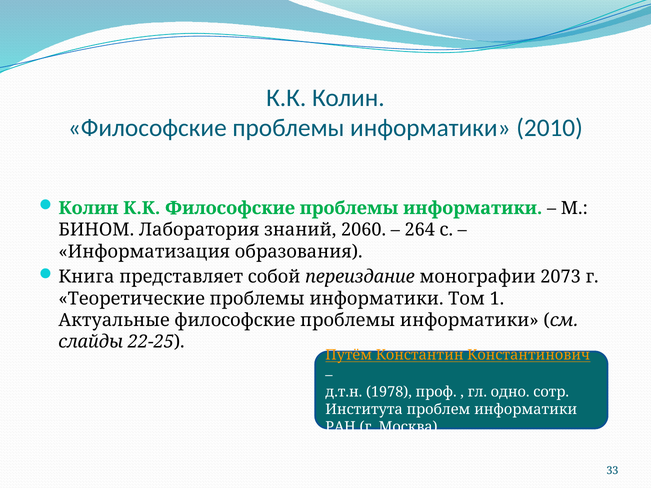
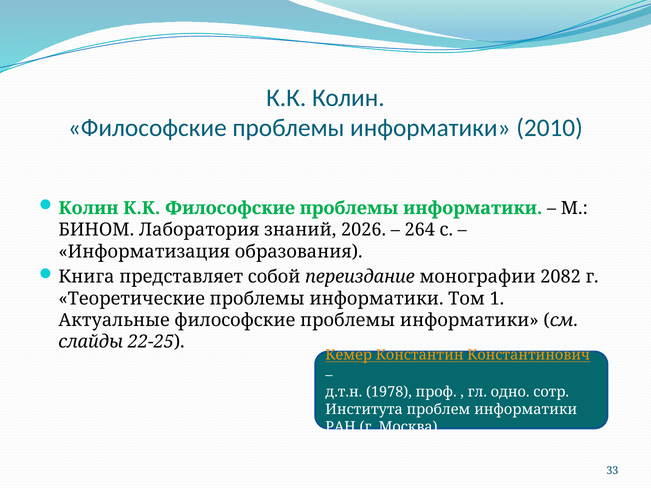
2060: 2060 -> 2026
2073: 2073 -> 2082
Путём: Путём -> Кемер
